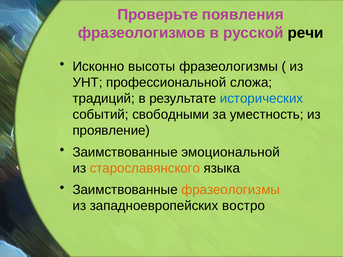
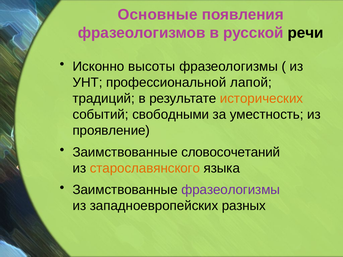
Проверьте: Проверьте -> Основные
сложа: сложа -> лапой
исторических colour: blue -> orange
эмоциональной: эмоциональной -> словосочетаний
фразеологизмы at (231, 190) colour: orange -> purple
востро: востро -> разных
